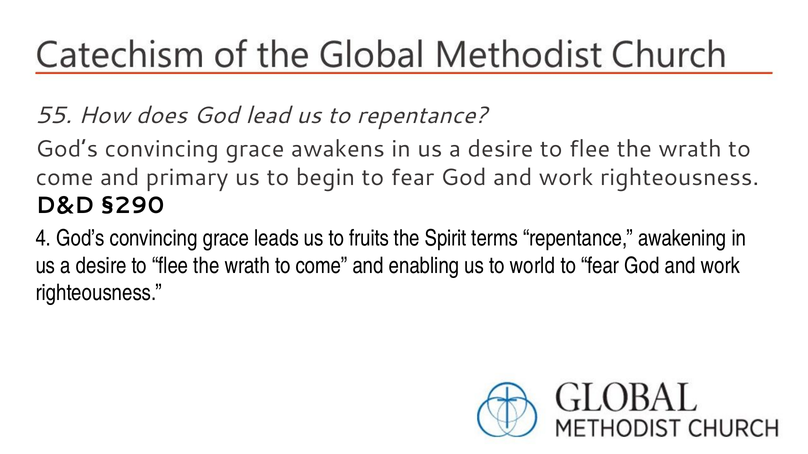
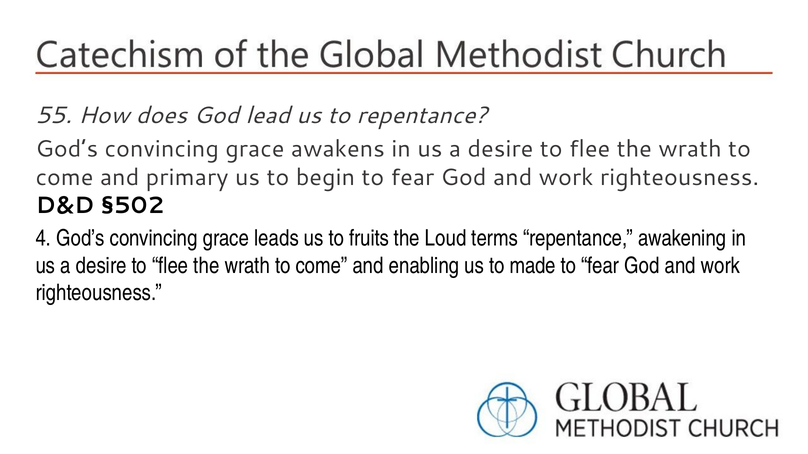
§290: §290 -> §502
Spirit: Spirit -> Loud
world: world -> made
